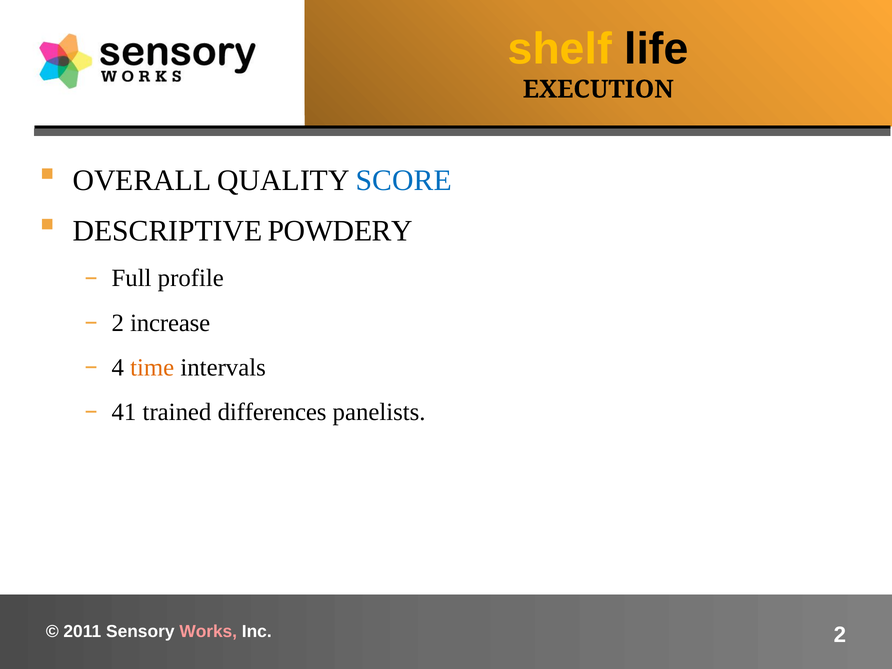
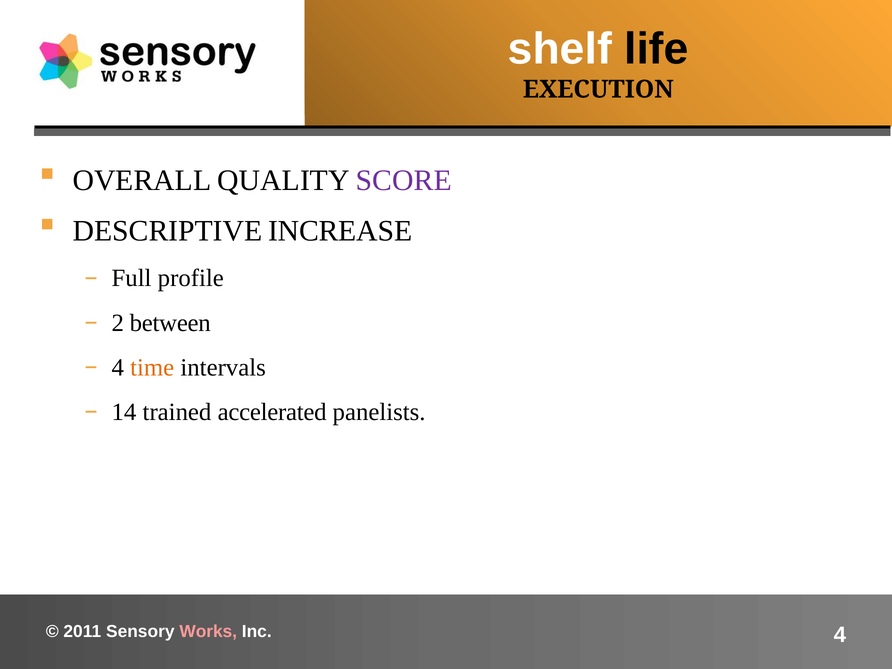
shelf colour: yellow -> white
SCORE colour: blue -> purple
POWDERY: POWDERY -> INCREASE
increase: increase -> between
41: 41 -> 14
differences: differences -> accelerated
Inc 2: 2 -> 4
